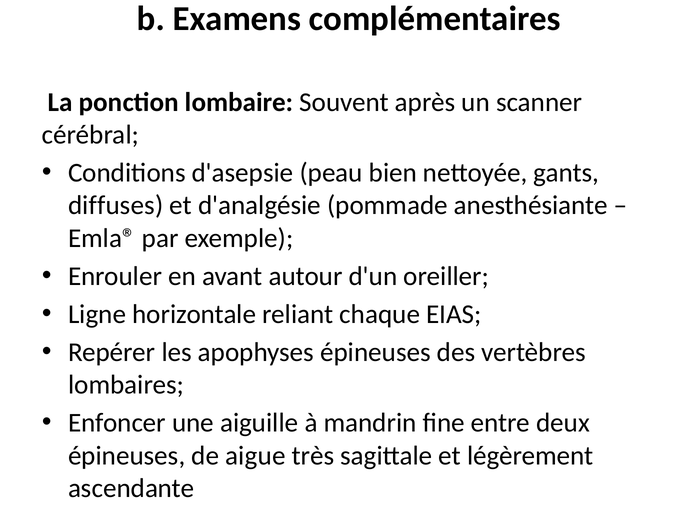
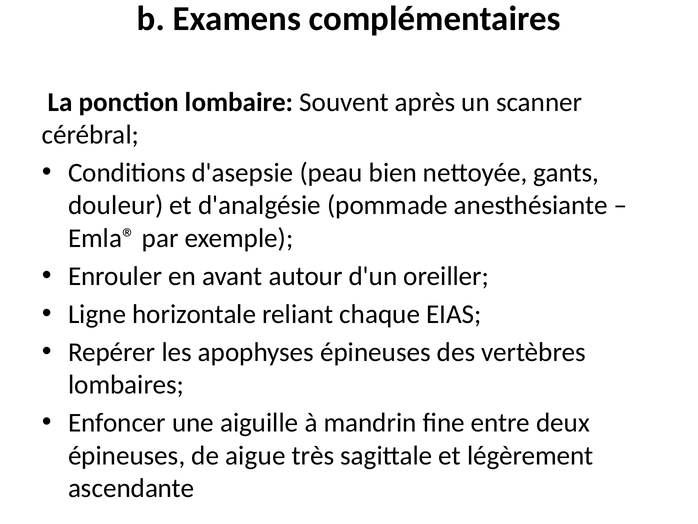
diffuses: diffuses -> douleur
